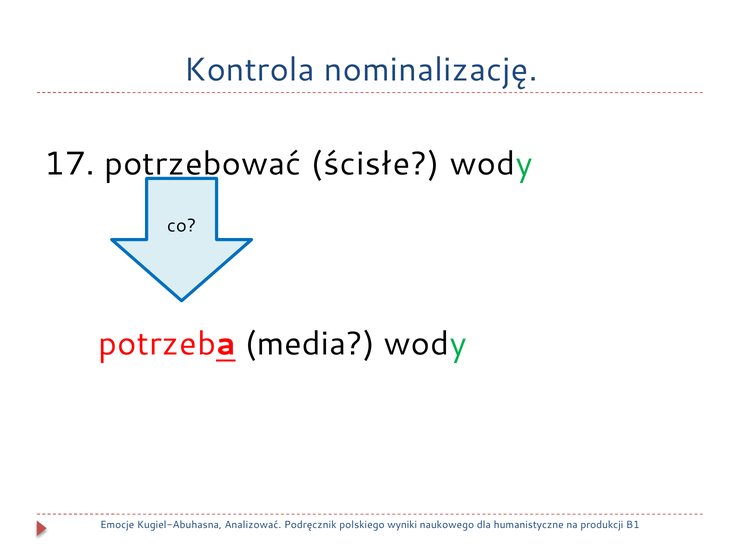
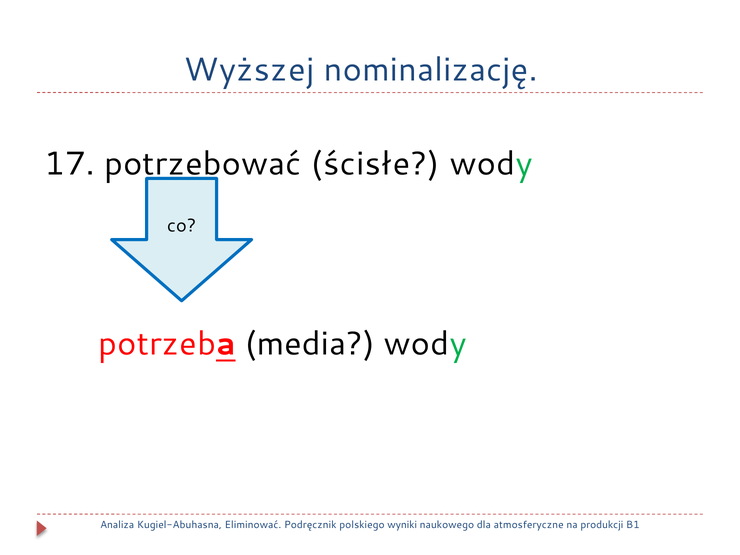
Kontrola: Kontrola -> Wyższej
Emocje: Emocje -> Analiza
Analizować: Analizować -> Eliminować
humanistyczne: humanistyczne -> atmosferyczne
